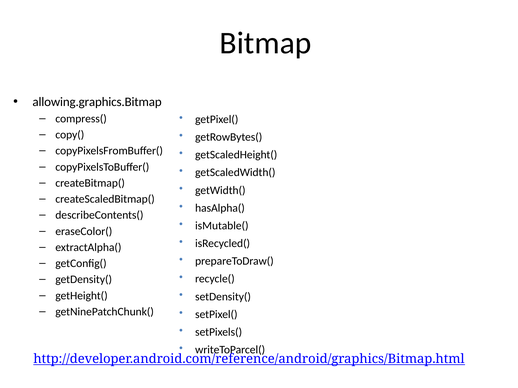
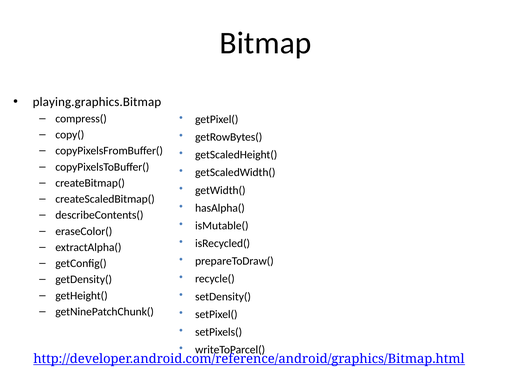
allowing.graphics.Bitmap: allowing.graphics.Bitmap -> playing.graphics.Bitmap
